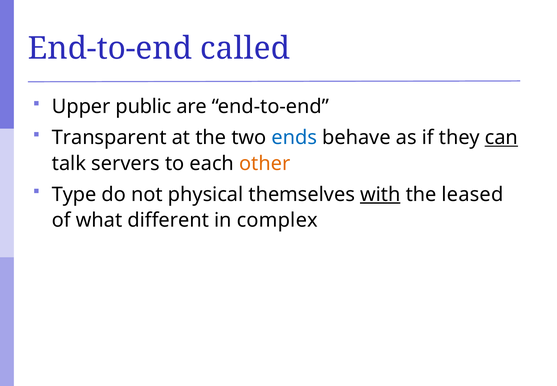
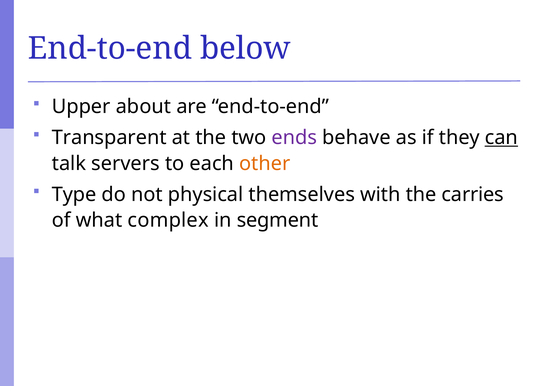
called: called -> below
public: public -> about
ends colour: blue -> purple
with underline: present -> none
leased: leased -> carries
different: different -> complex
complex: complex -> segment
